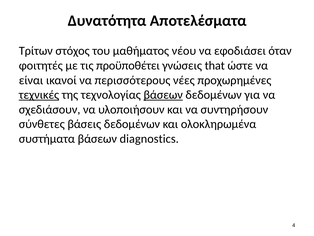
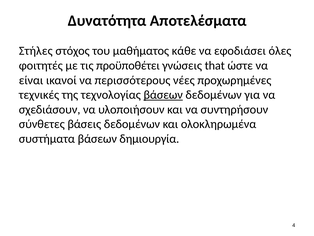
Τρίτων: Τρίτων -> Στήλες
νέου: νέου -> κάθε
όταν: όταν -> όλες
τεχνικές underline: present -> none
diagnostics: diagnostics -> δημιουργία
